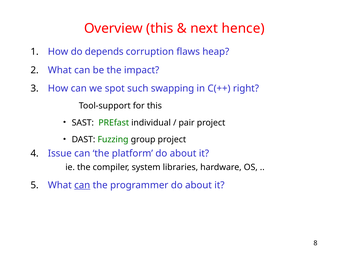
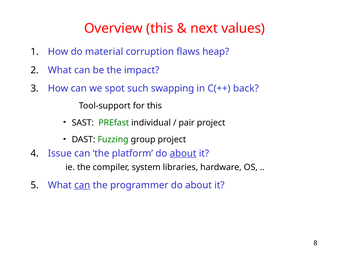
hence: hence -> values
depends: depends -> material
right: right -> back
about at (183, 154) underline: none -> present
